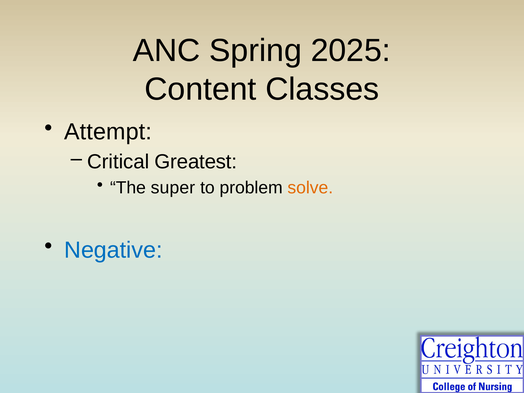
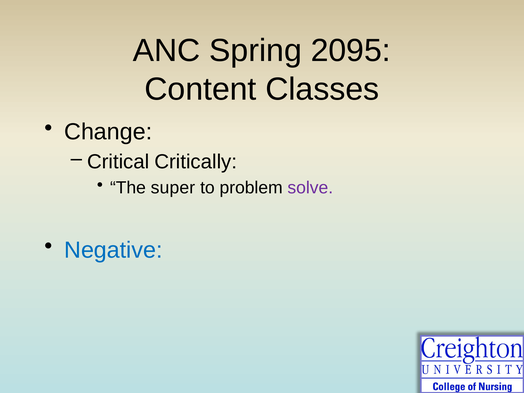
2025: 2025 -> 2095
Attempt: Attempt -> Change
Greatest: Greatest -> Critically
solve colour: orange -> purple
